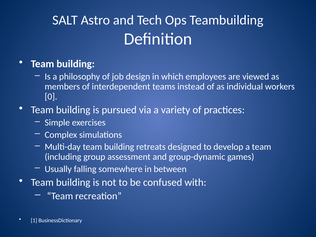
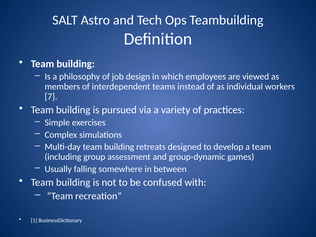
0: 0 -> 7
